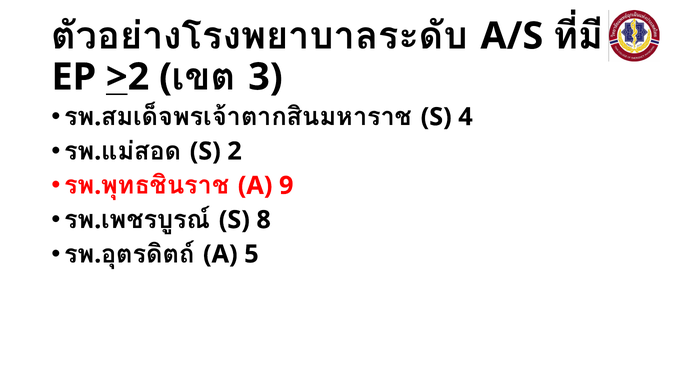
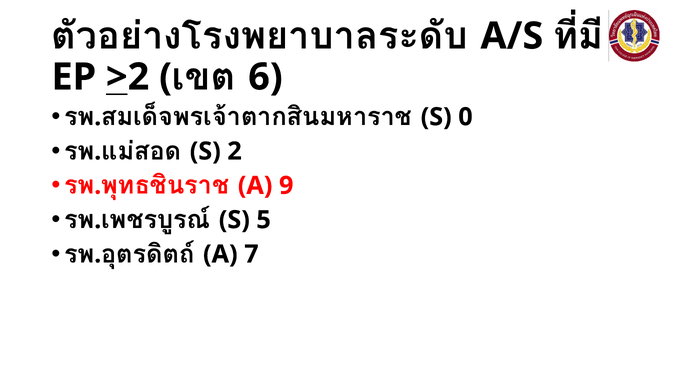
3: 3 -> 6
4: 4 -> 0
8: 8 -> 5
5: 5 -> 7
